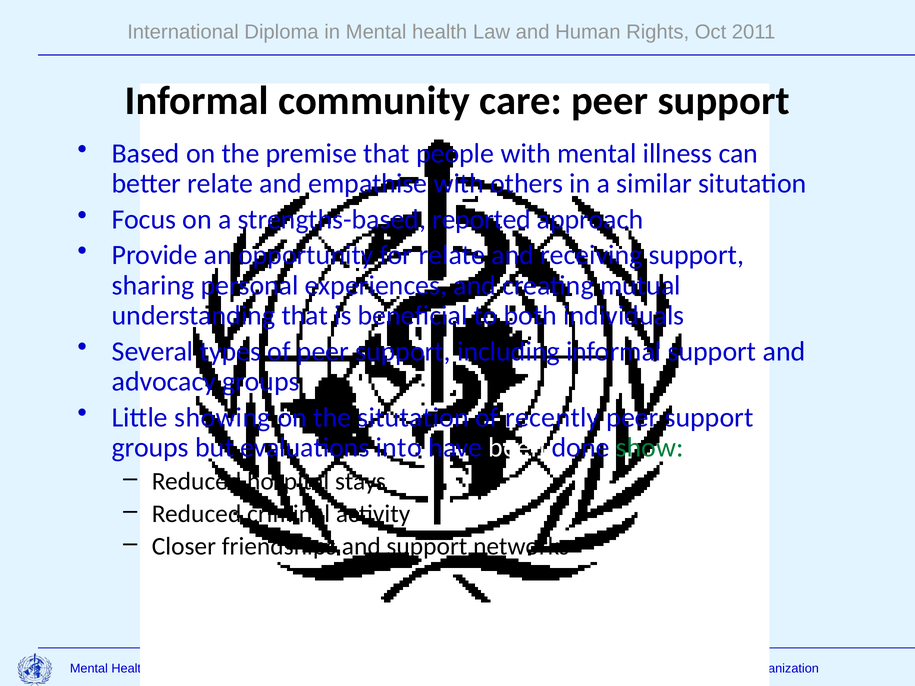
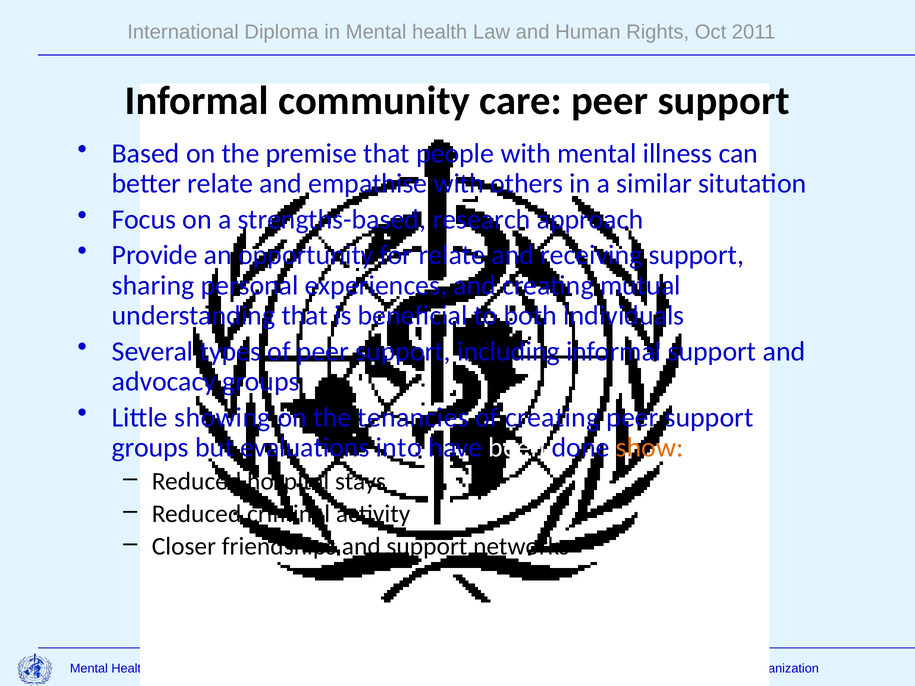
reported: reported -> research
the situtation: situtation -> tenancies
of recently: recently -> creating
show colour: green -> orange
